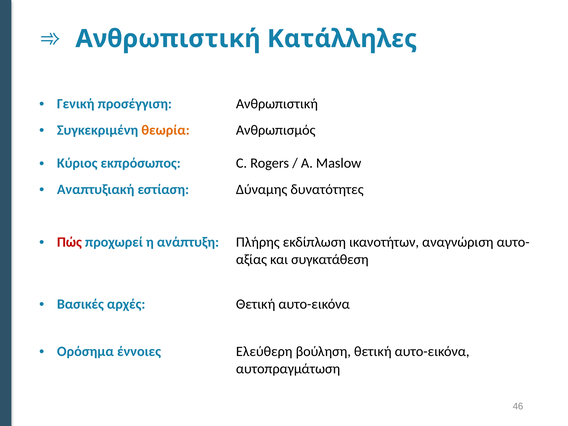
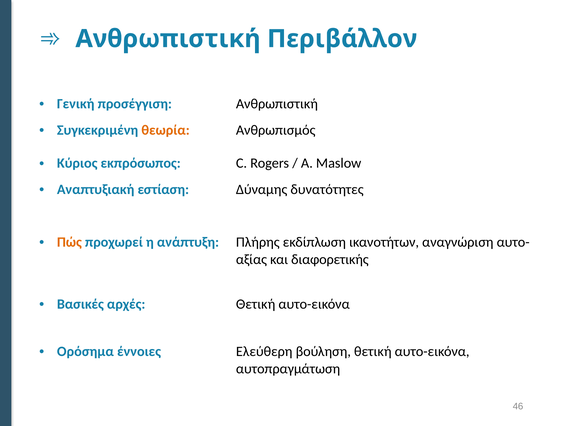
Κατάλληλες: Κατάλληλες -> Περιβάλλον
Πώς colour: red -> orange
συγκατάθεση: συγκατάθεση -> διαφορετικής
